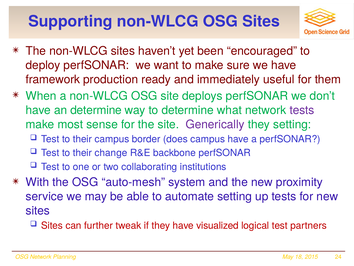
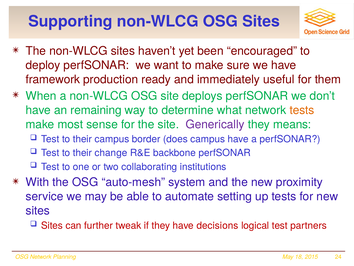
an determine: determine -> remaining
tests at (302, 110) colour: purple -> orange
they setting: setting -> means
visualized: visualized -> decisions
